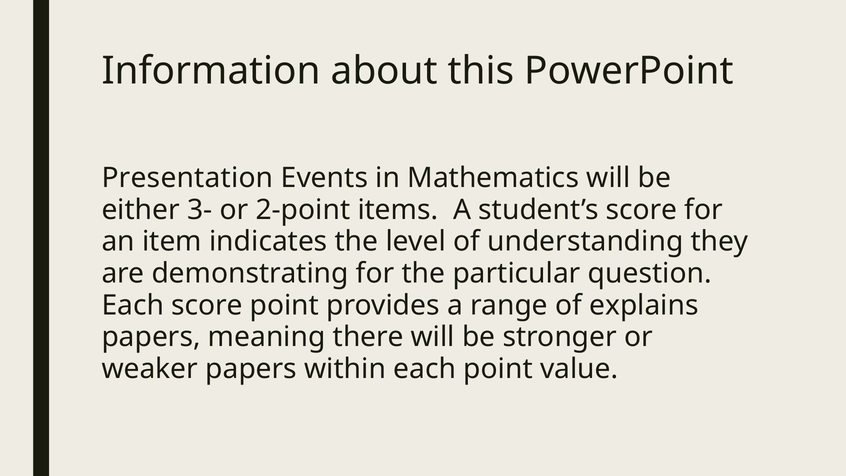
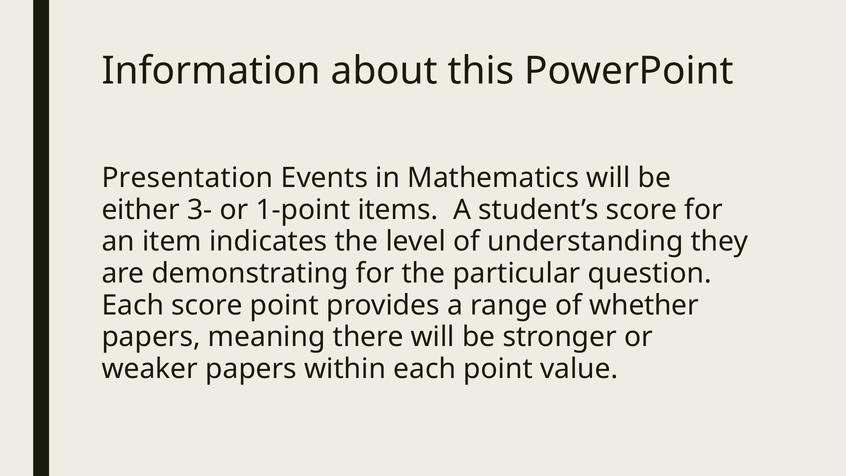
2-point: 2-point -> 1-point
explains: explains -> whether
